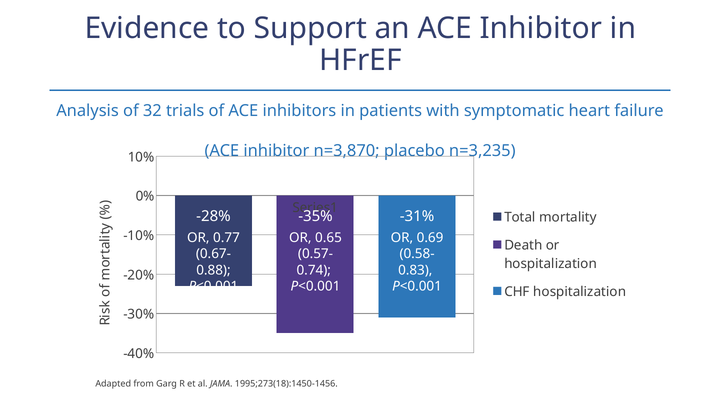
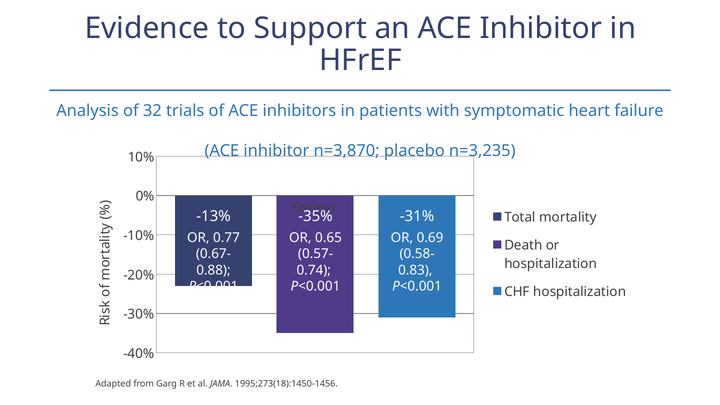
-28%: -28% -> -13%
